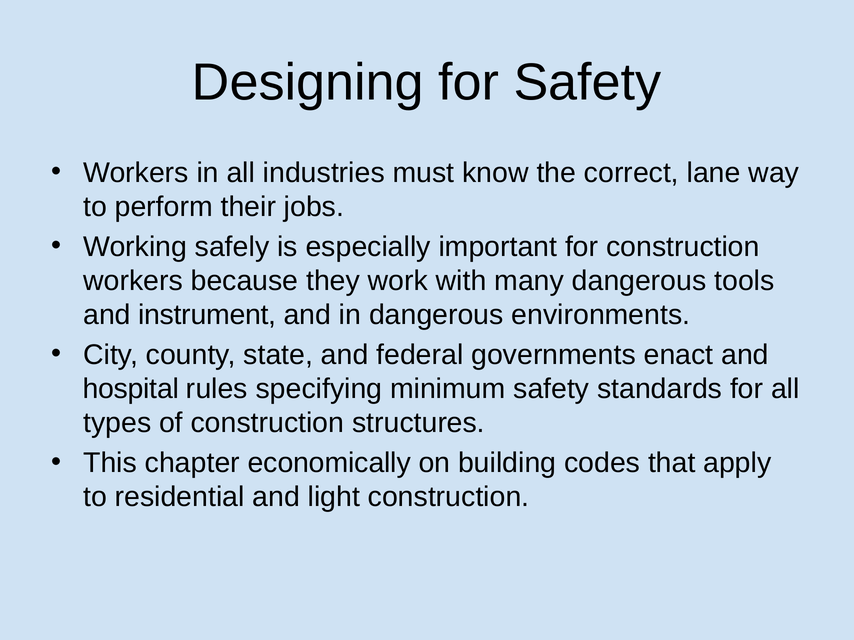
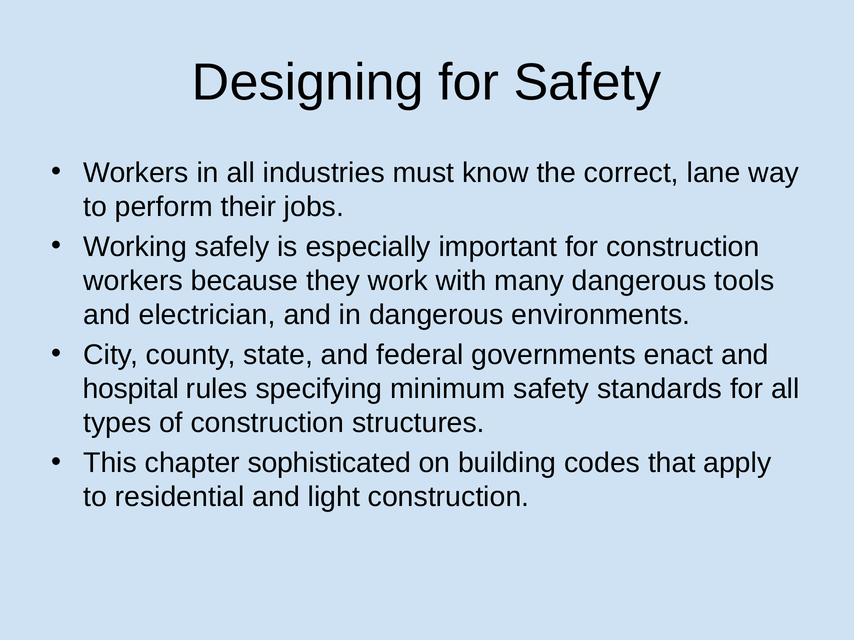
instrument: instrument -> electrician
economically: economically -> sophisticated
